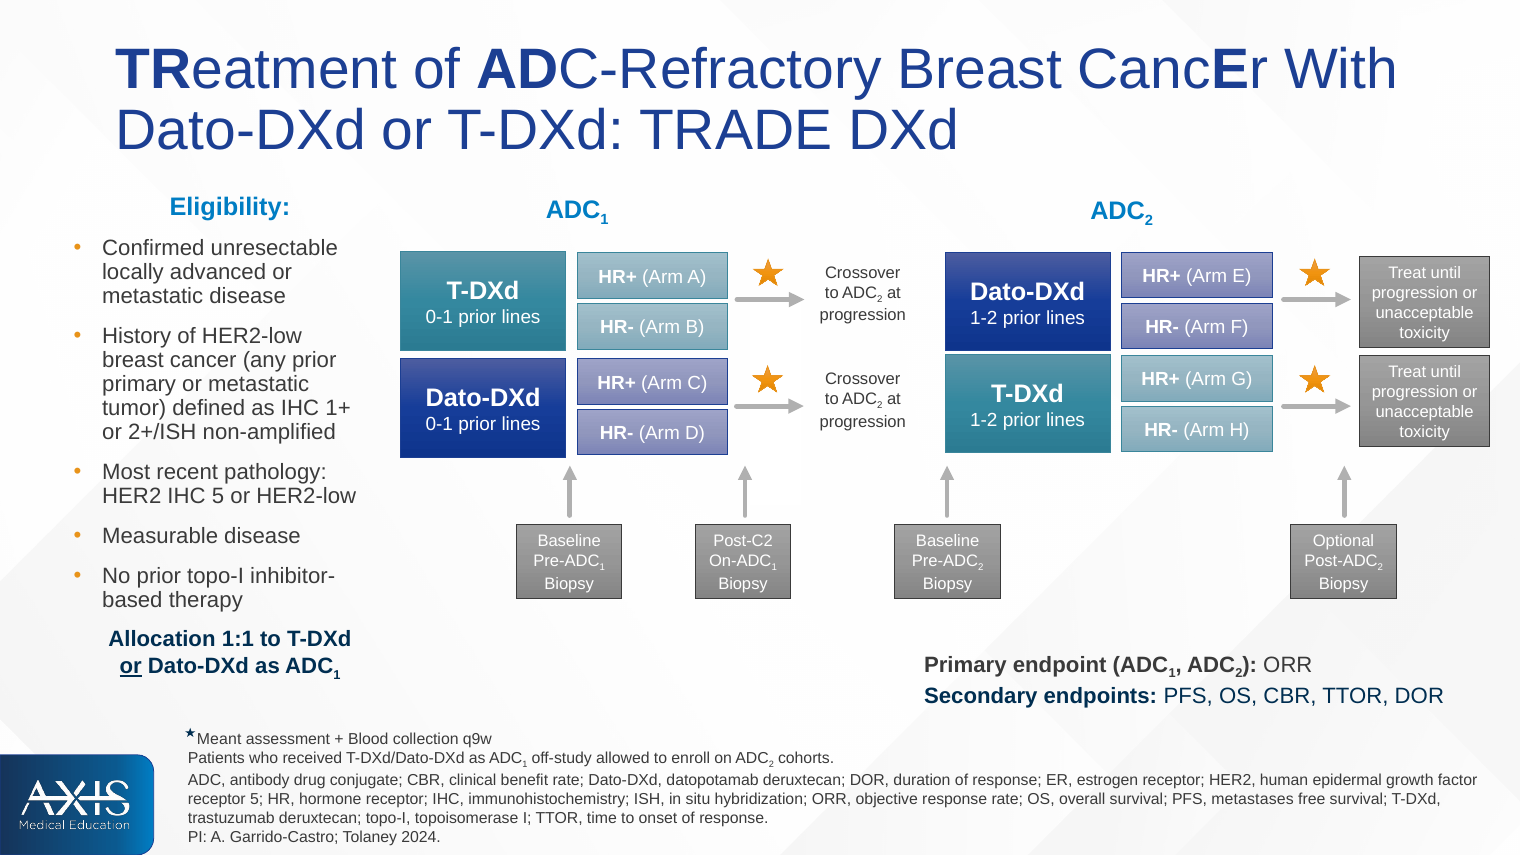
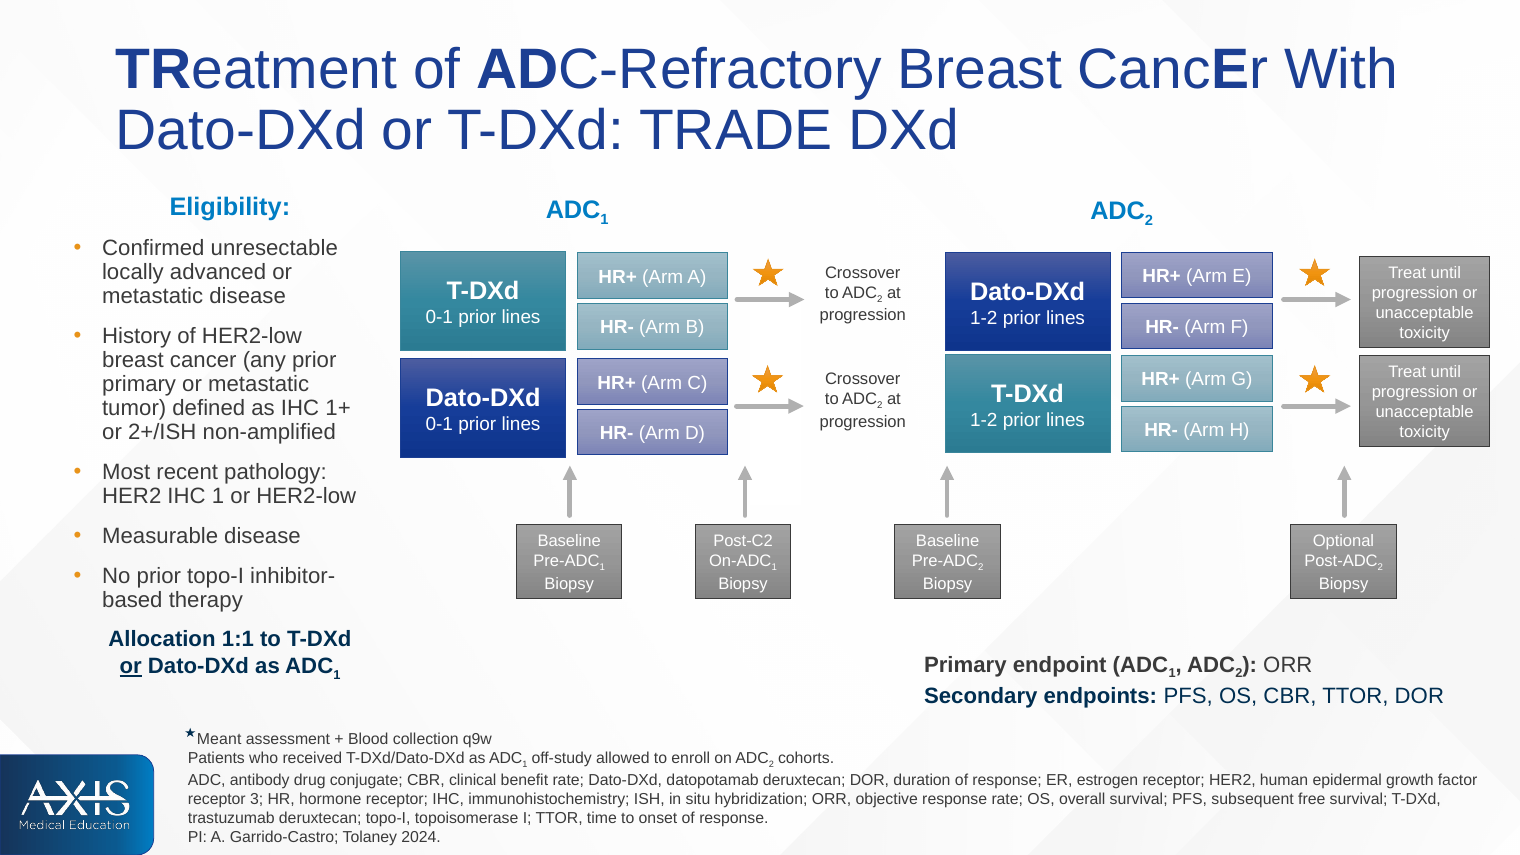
IHC 5: 5 -> 1
receptor 5: 5 -> 3
metastases: metastases -> subsequent
